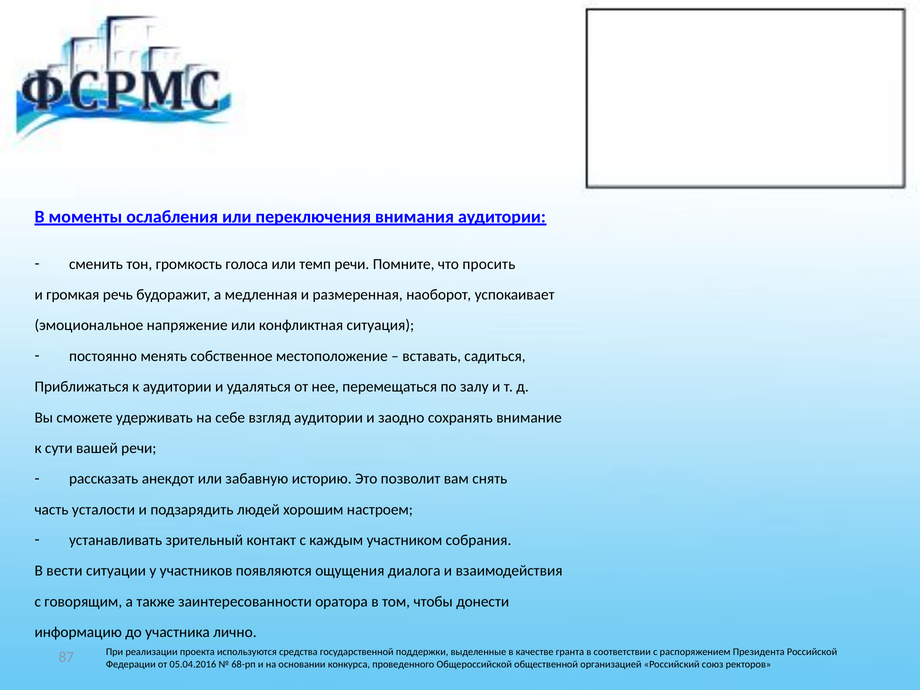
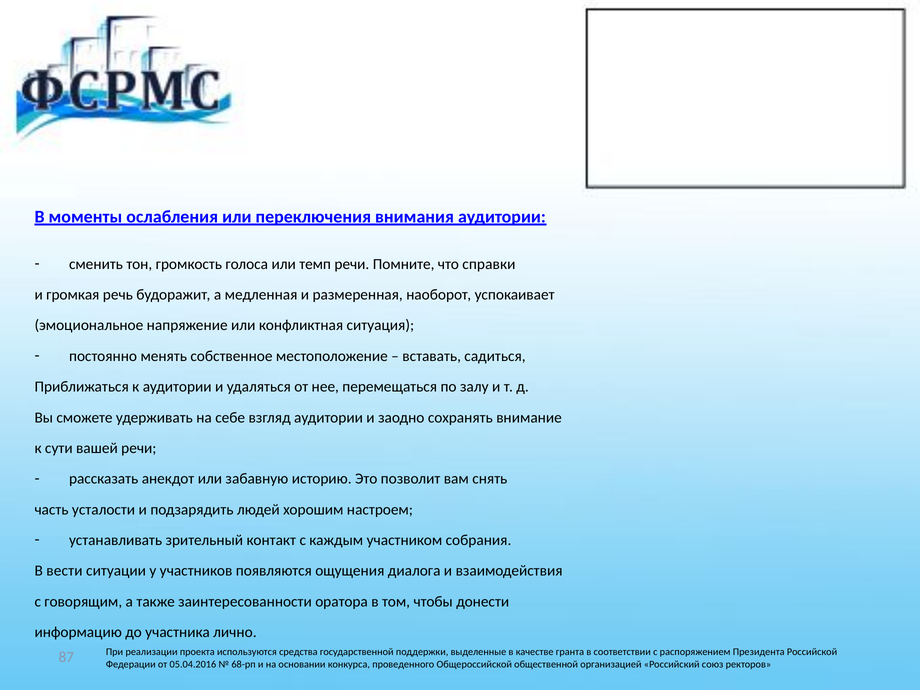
просить: просить -> справки
